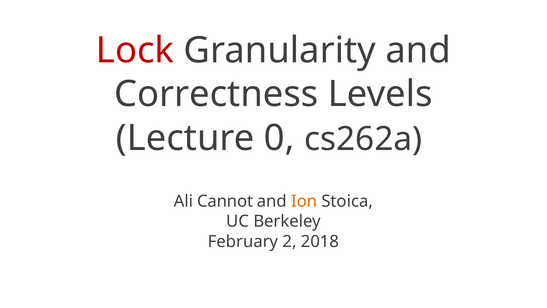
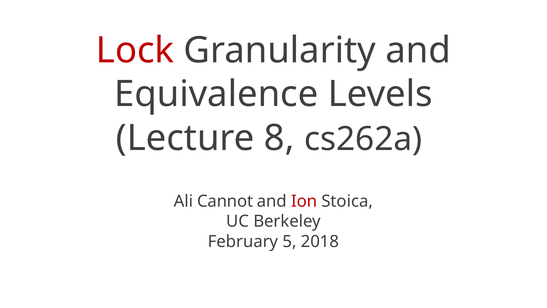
Correctness: Correctness -> Equivalence
0: 0 -> 8
Ion colour: orange -> red
2: 2 -> 5
